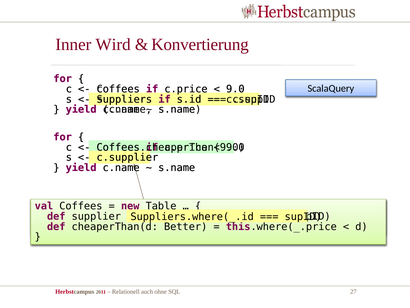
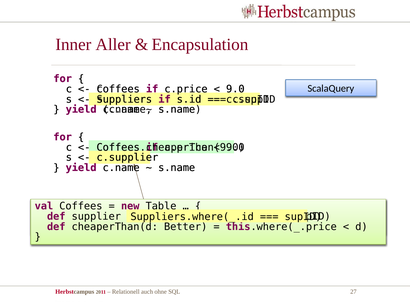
Wird: Wird -> Aller
Konvertierung: Konvertierung -> Encapsulation
